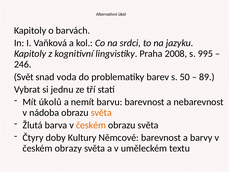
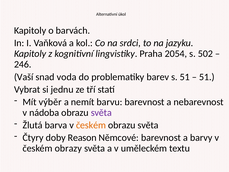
2008: 2008 -> 2054
995: 995 -> 502
Svět: Svět -> Vaší
s 50: 50 -> 51
89 at (207, 77): 89 -> 51
úkolů: úkolů -> výběr
světa at (101, 112) colour: orange -> purple
Kultury: Kultury -> Reason
